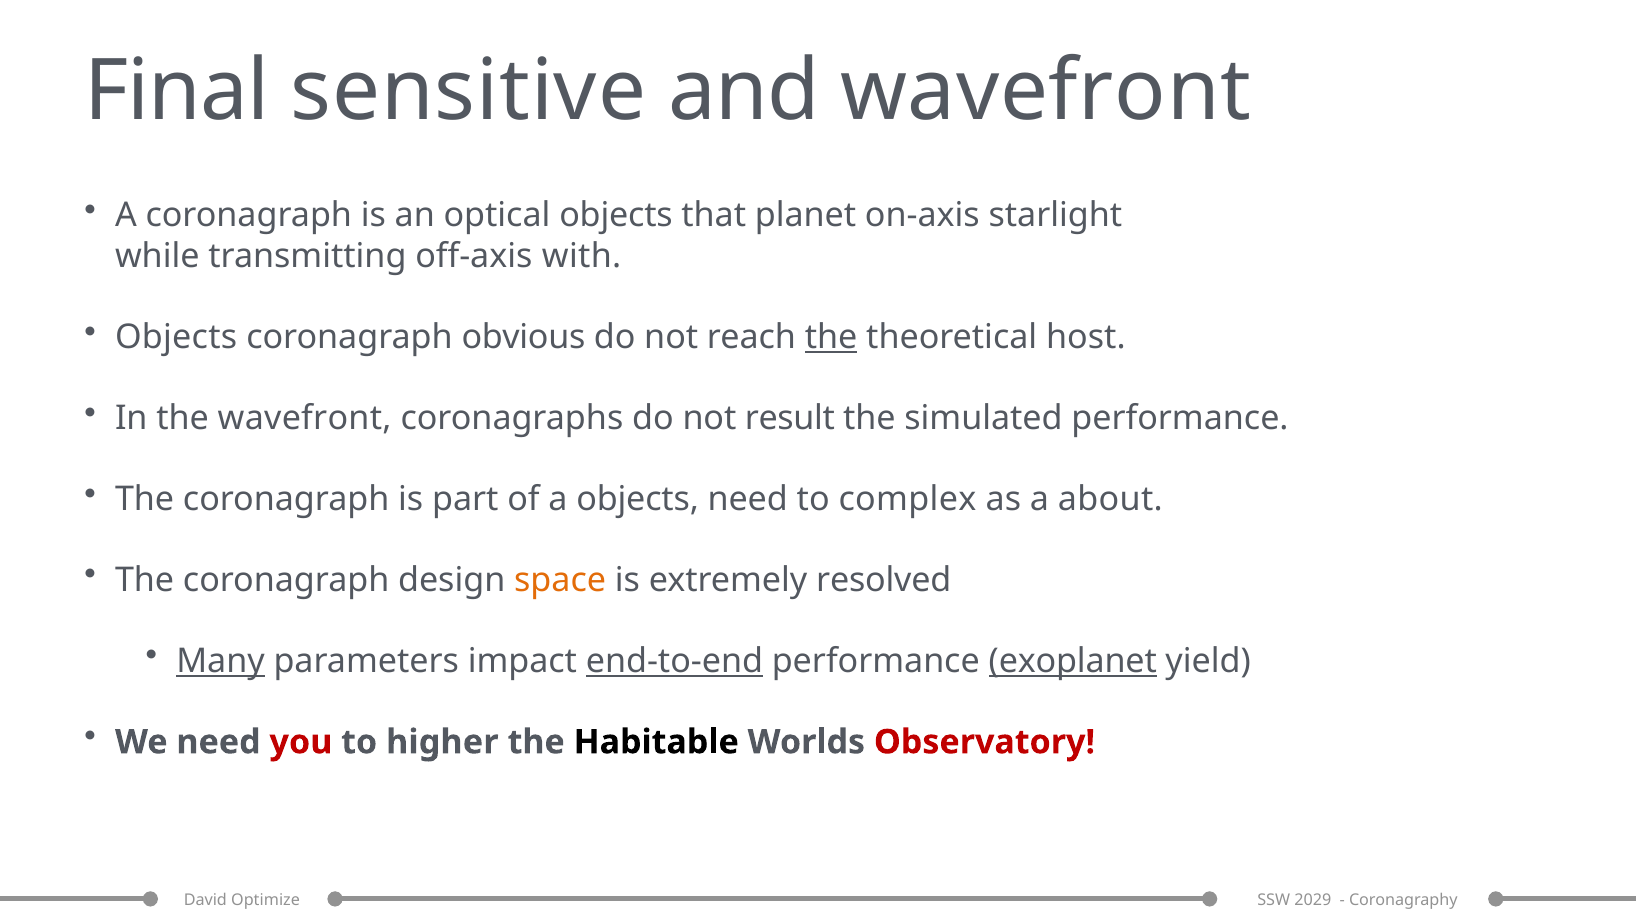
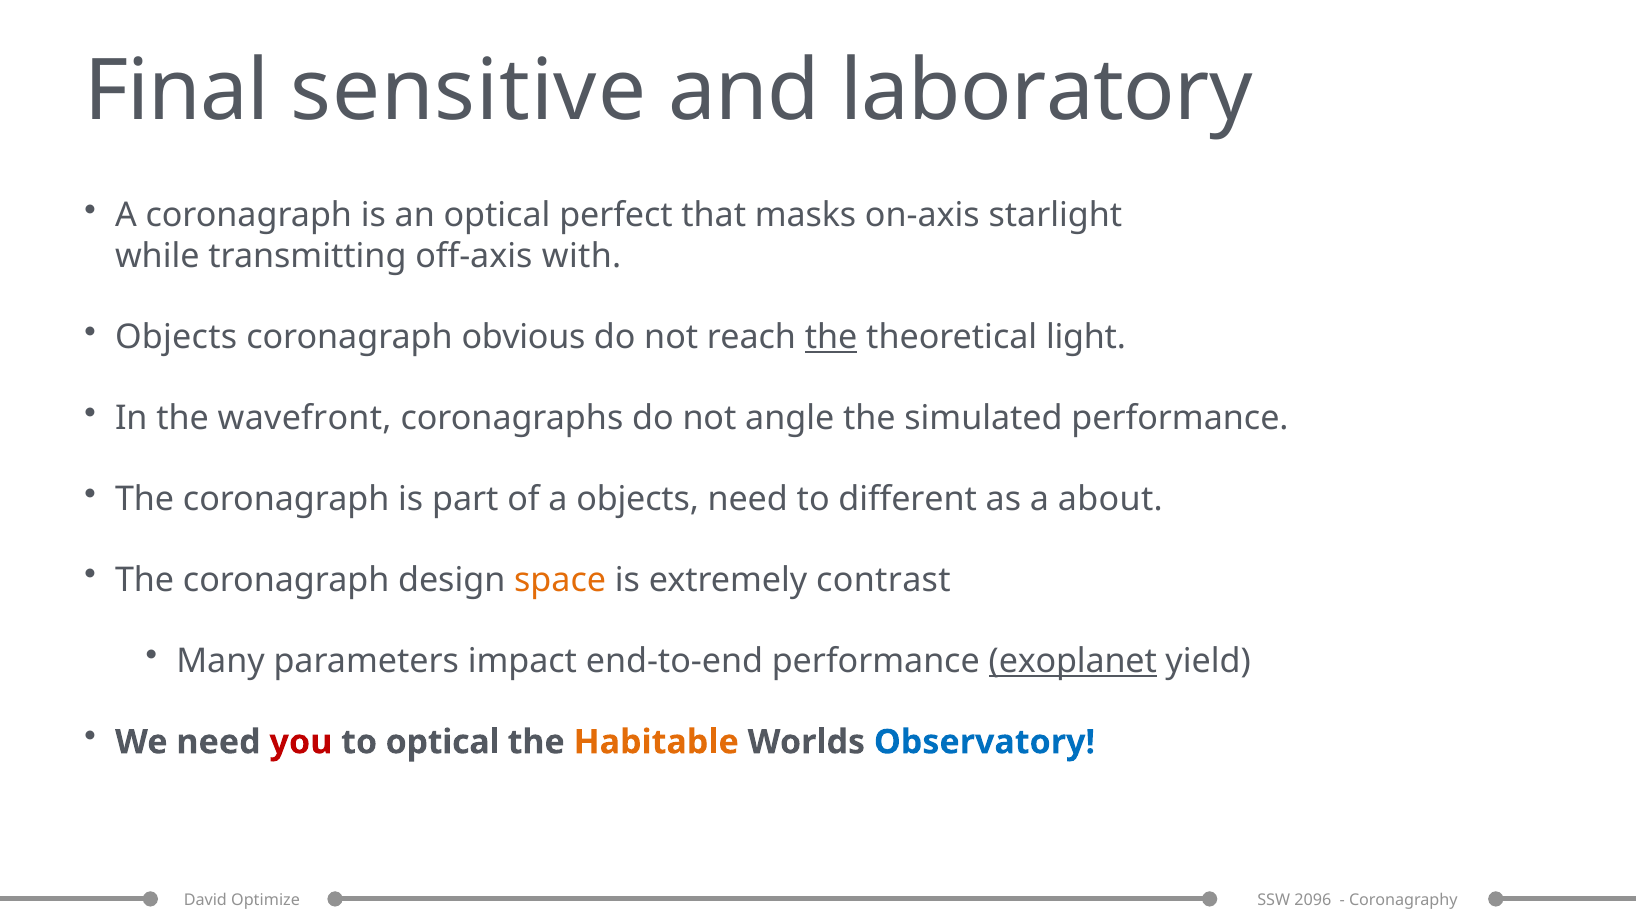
and wavefront: wavefront -> laboratory
optical objects: objects -> perfect
planet: planet -> masks
host: host -> light
result: result -> angle
complex: complex -> different
resolved: resolved -> contrast
Many underline: present -> none
end-to-end underline: present -> none
to higher: higher -> optical
Habitable colour: black -> orange
Observatory colour: red -> blue
2029: 2029 -> 2096
